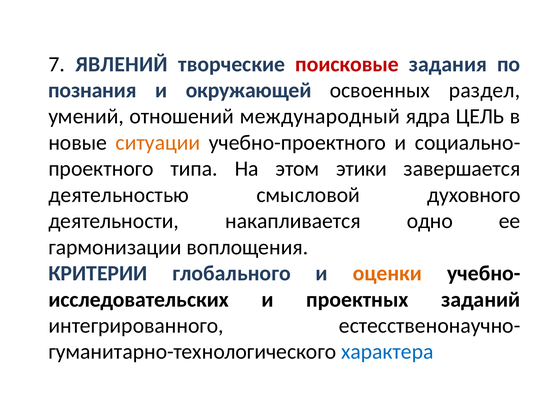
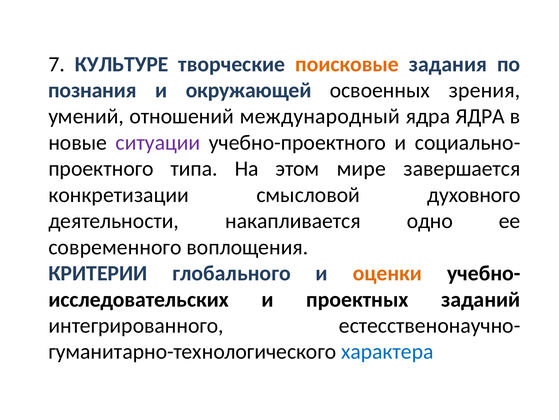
ЯВЛЕНИЙ: ЯВЛЕНИЙ -> КУЛЬТУРЕ
поисковые colour: red -> orange
раздел: раздел -> зрения
ядра ЦЕЛЬ: ЦЕЛЬ -> ЯДРА
ситуации colour: orange -> purple
этики: этики -> мире
деятельностью: деятельностью -> конкретизации
гармонизации: гармонизации -> современного
